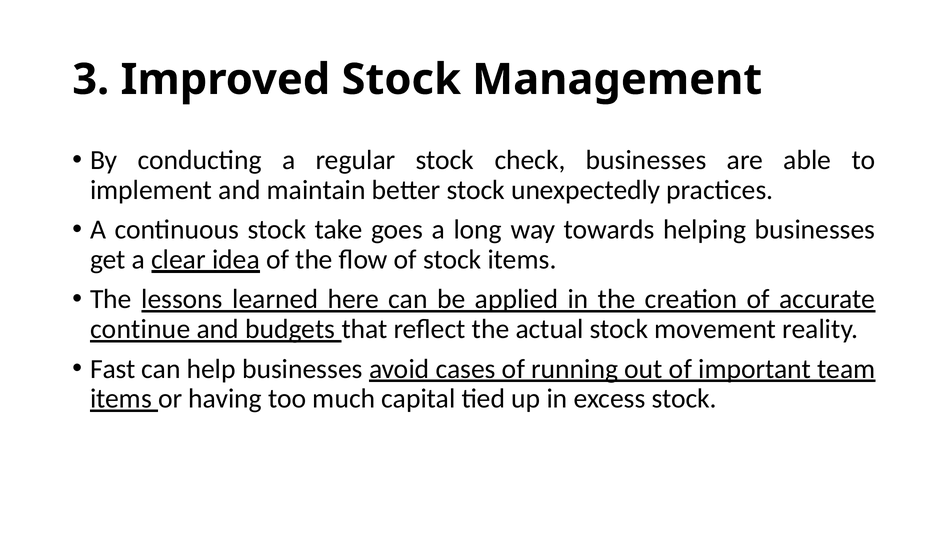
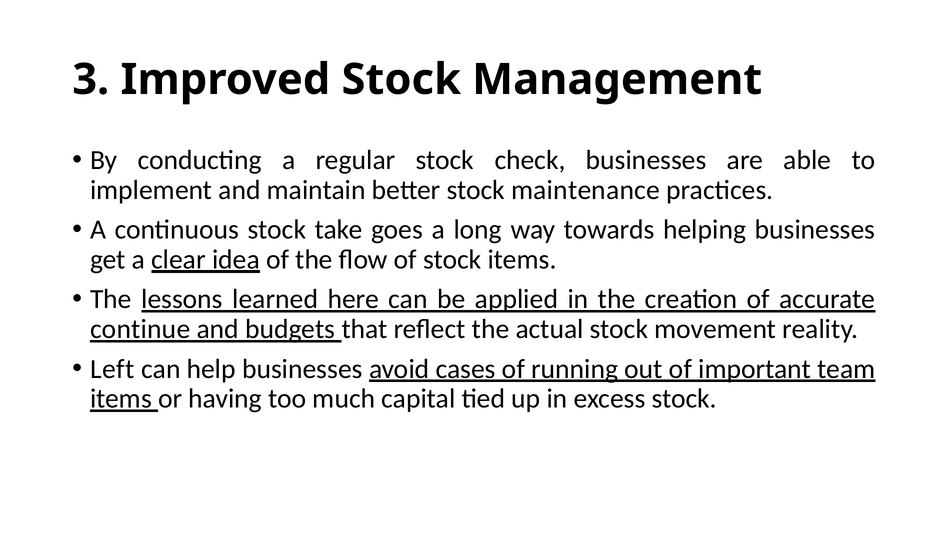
unexpectedly: unexpectedly -> maintenance
Fast: Fast -> Left
